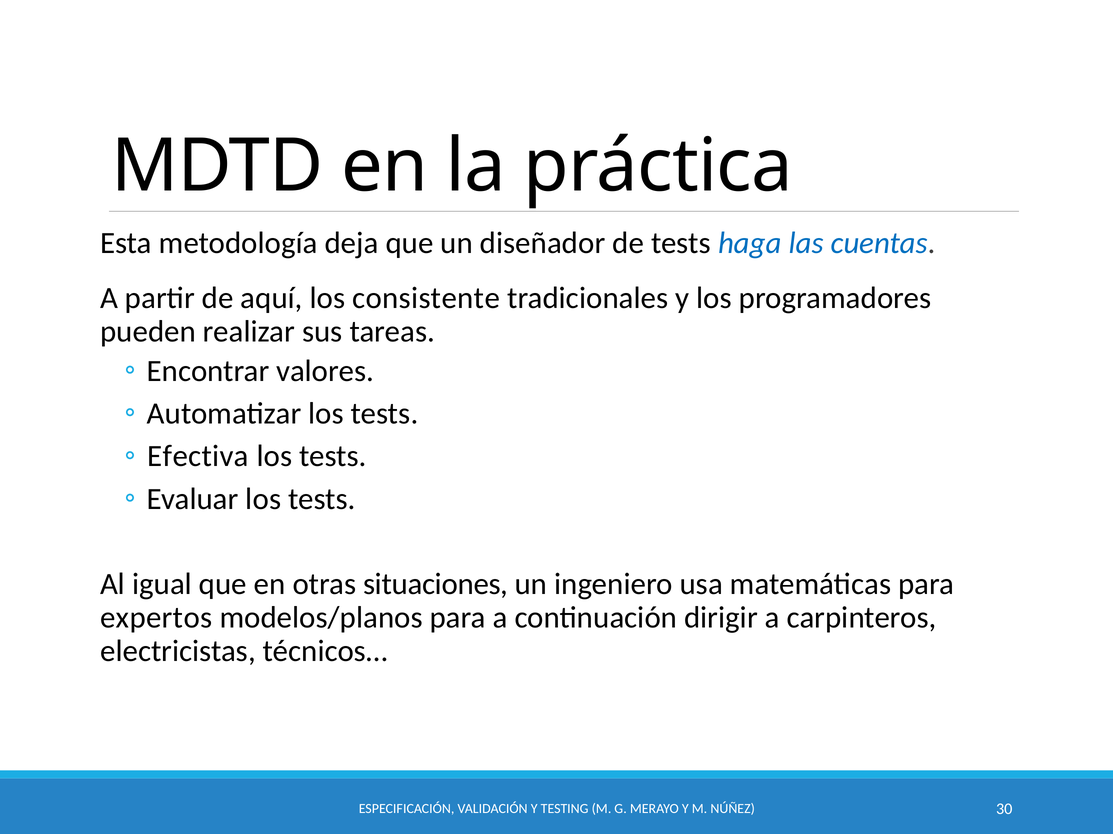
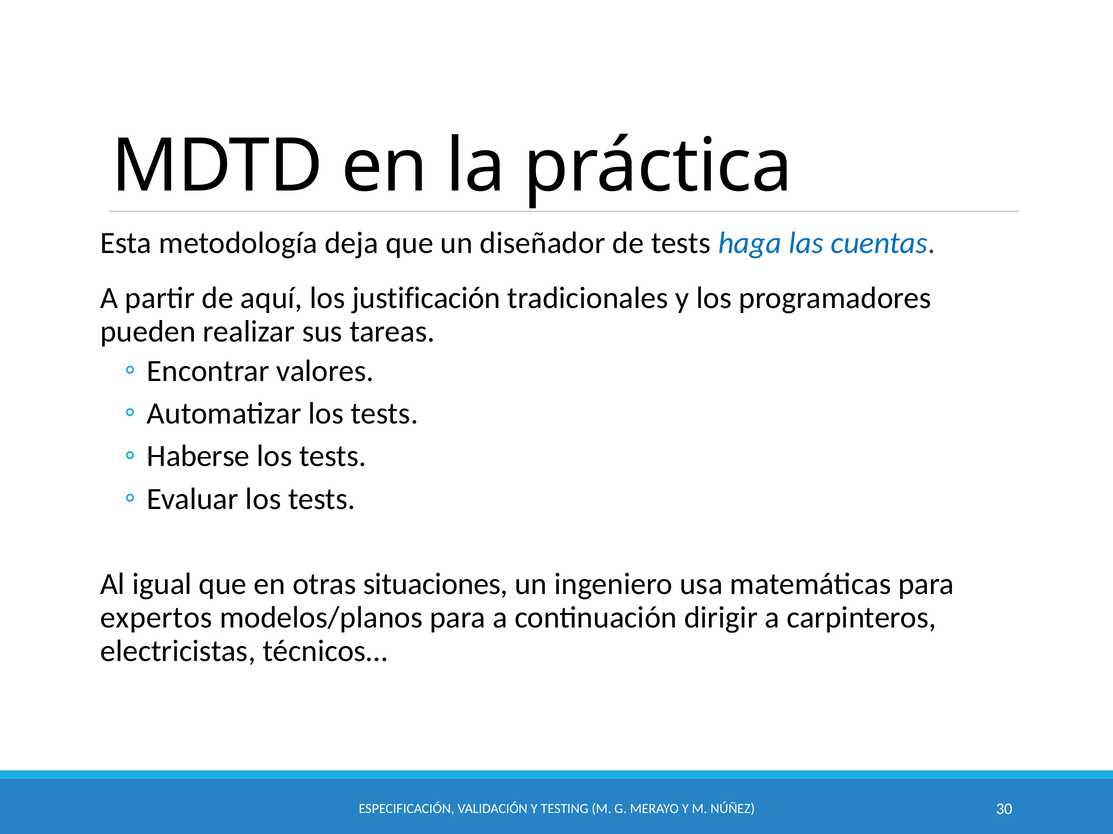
consistente: consistente -> justificación
Efectiva: Efectiva -> Haberse
